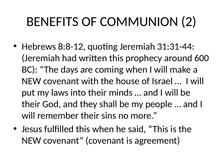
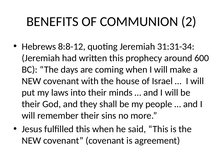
31:31-44: 31:31-44 -> 31:31-34
